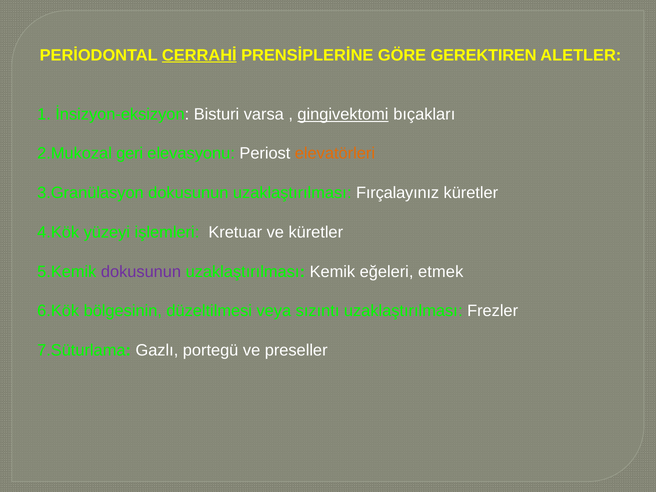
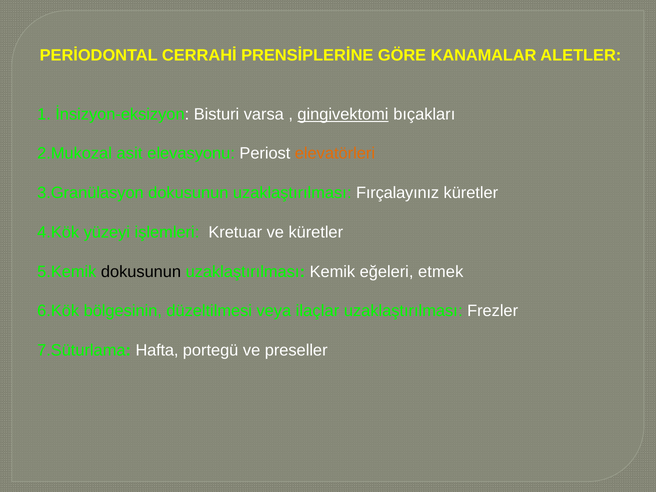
CERRAHİ underline: present -> none
GEREKTIREN: GEREKTIREN -> KANAMALAR
geri: geri -> asit
dokusunun at (141, 272) colour: purple -> black
sızıntı: sızıntı -> ilaçlar
Gazlı: Gazlı -> Hafta
